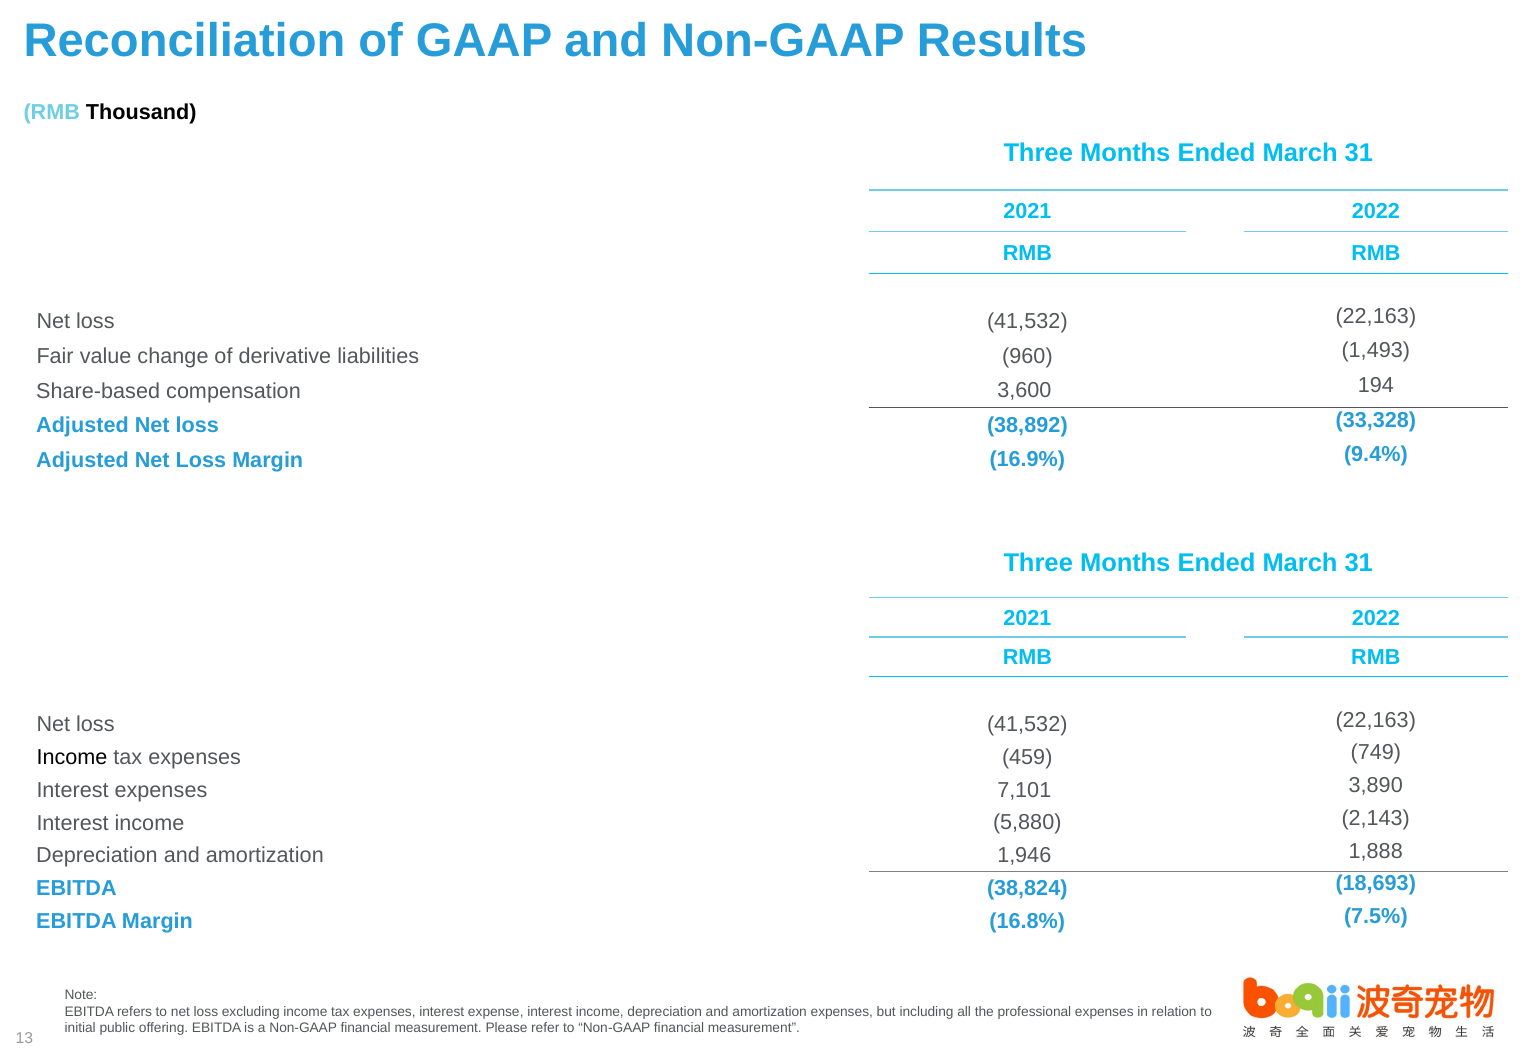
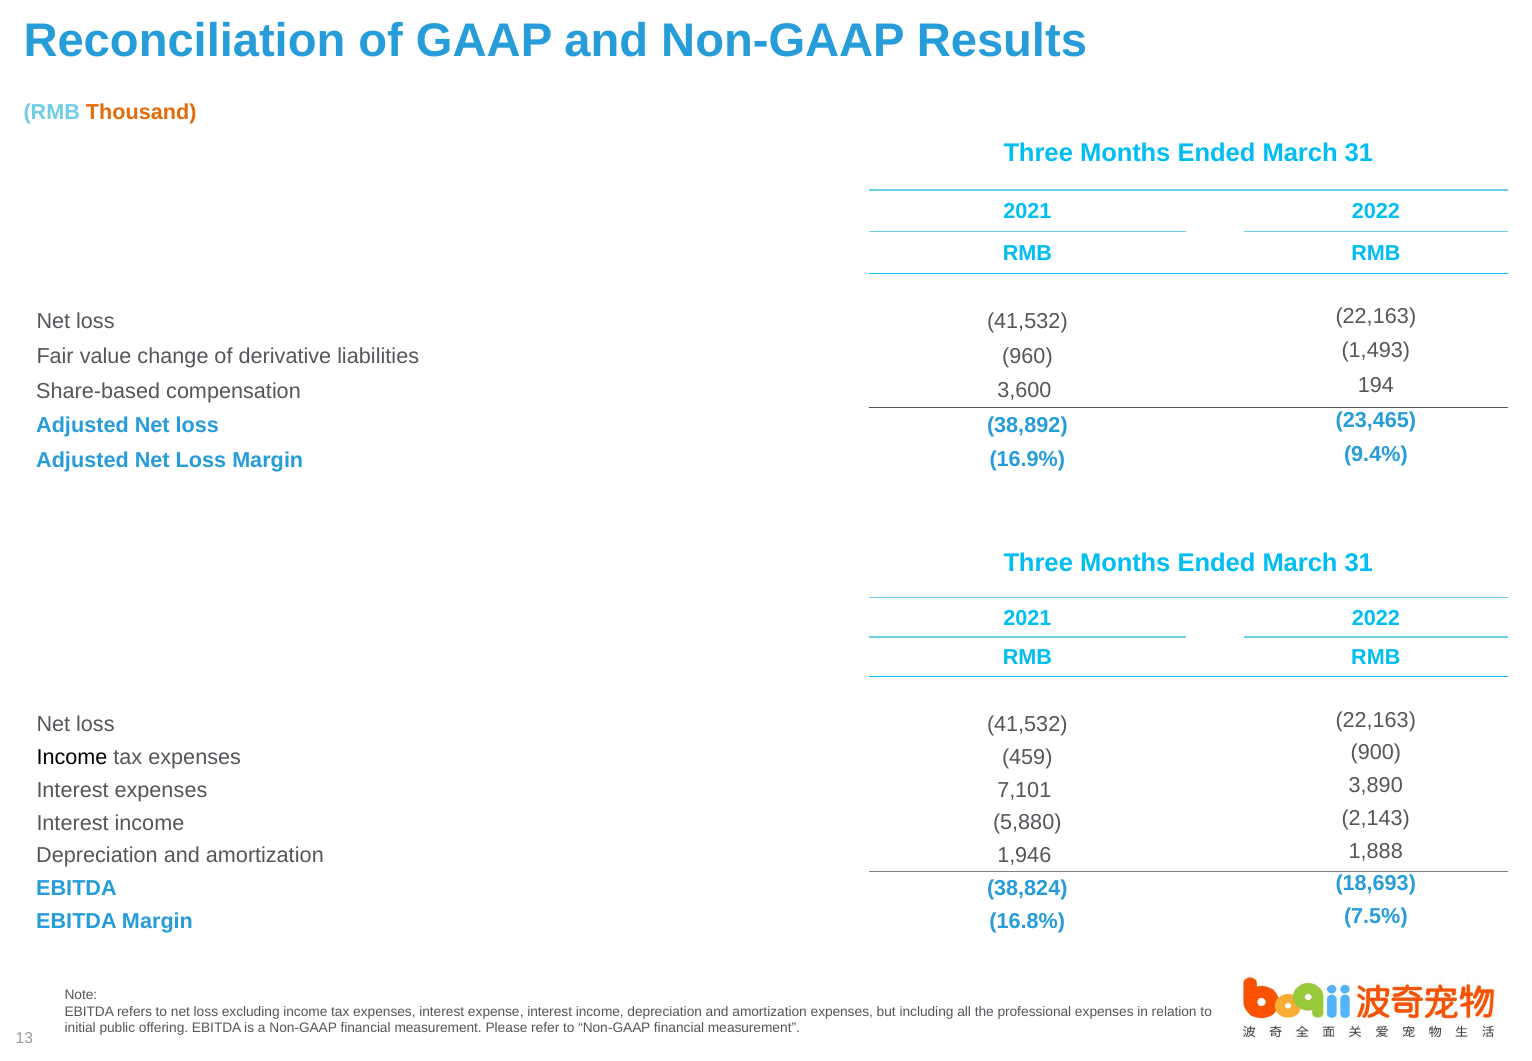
Thousand colour: black -> orange
33,328: 33,328 -> 23,465
749: 749 -> 900
